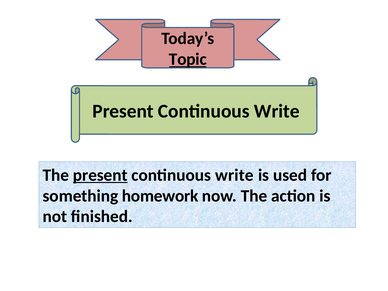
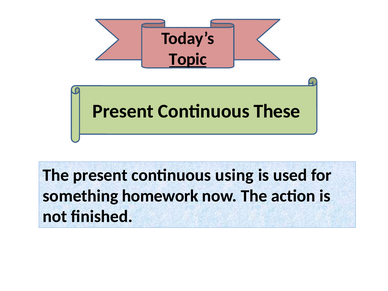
Write at (277, 111): Write -> These
present at (100, 175) underline: present -> none
write at (234, 175): write -> using
